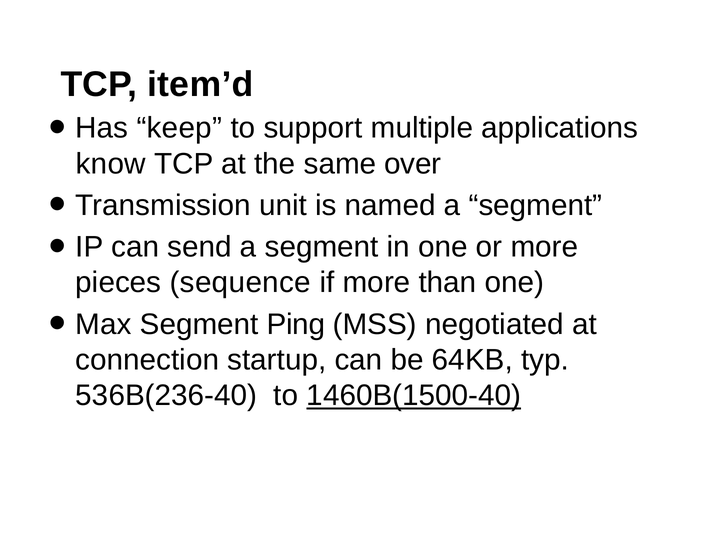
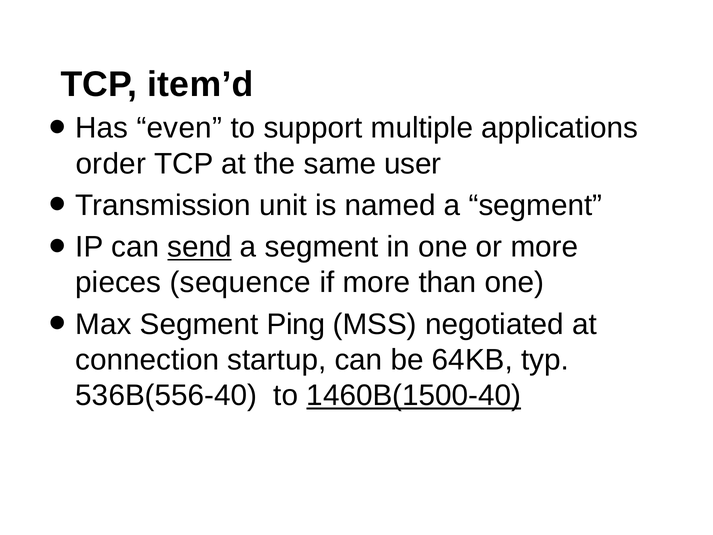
keep: keep -> even
know: know -> order
over: over -> user
send underline: none -> present
536B(236-40: 536B(236-40 -> 536B(556-40
